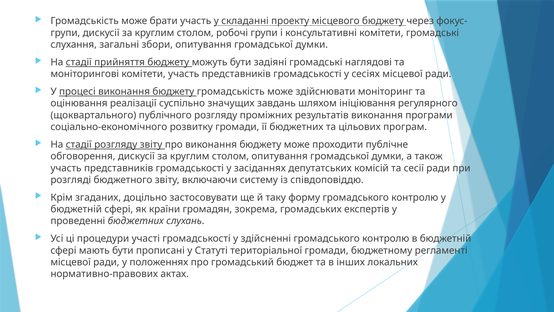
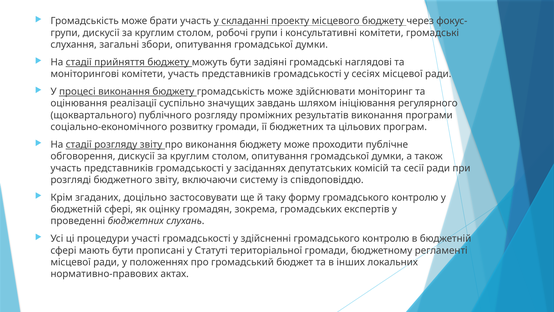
країни: країни -> оцінку
